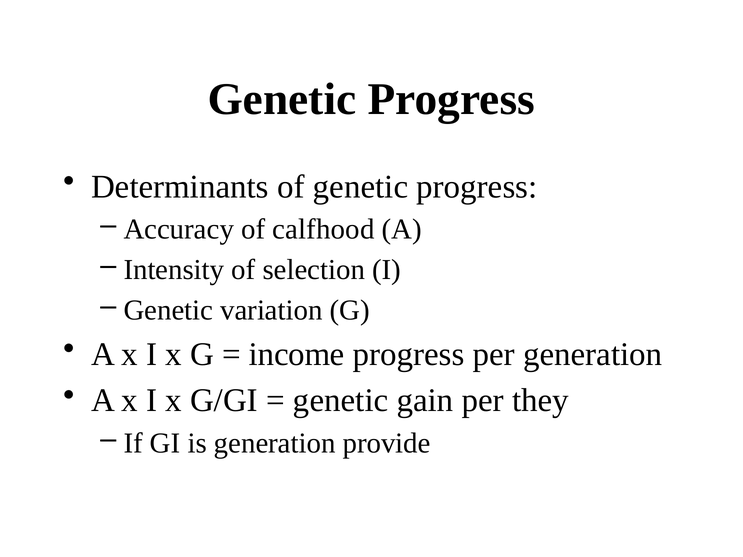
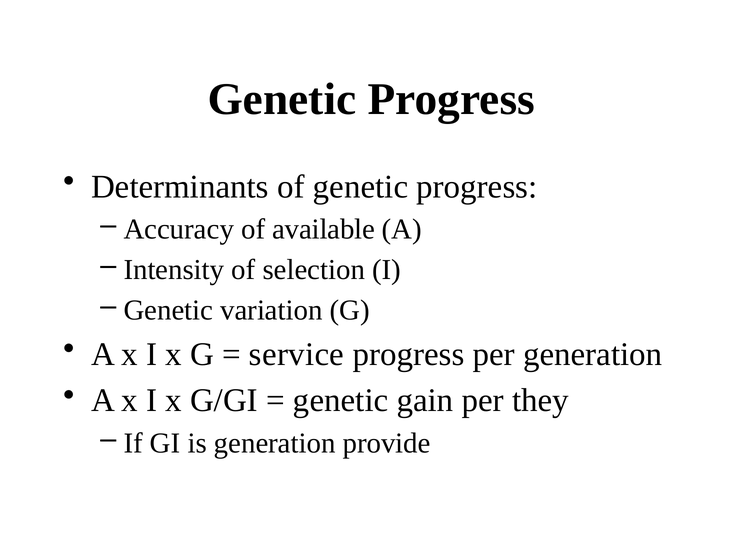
calfhood: calfhood -> available
income: income -> service
